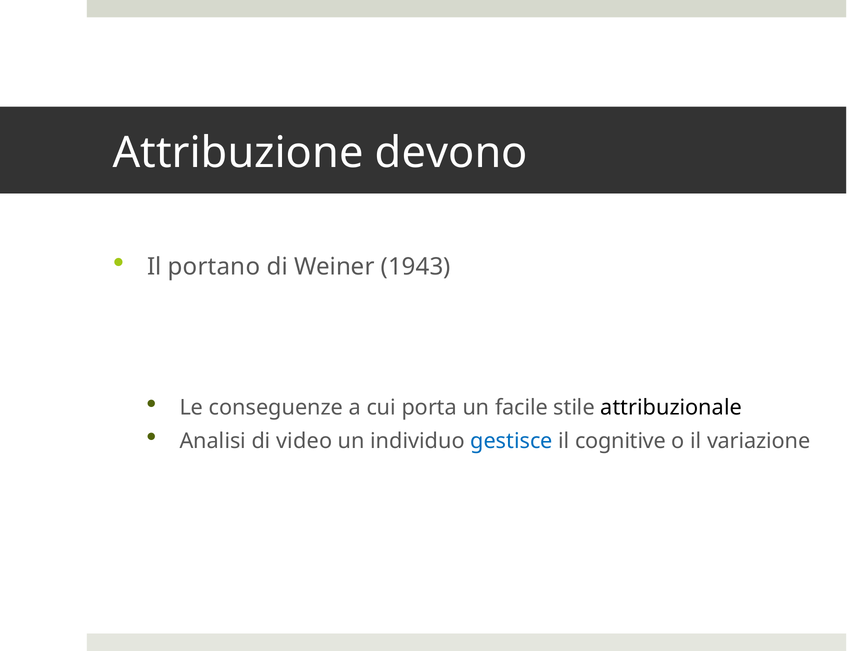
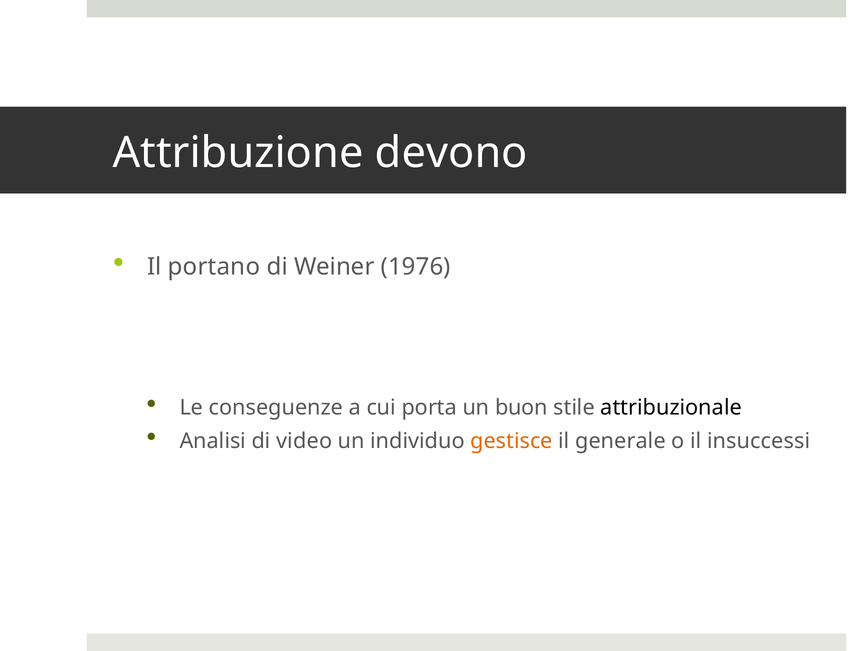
1943: 1943 -> 1976
facile: facile -> buon
gestisce colour: blue -> orange
cognitive: cognitive -> generale
variazione: variazione -> insuccessi
